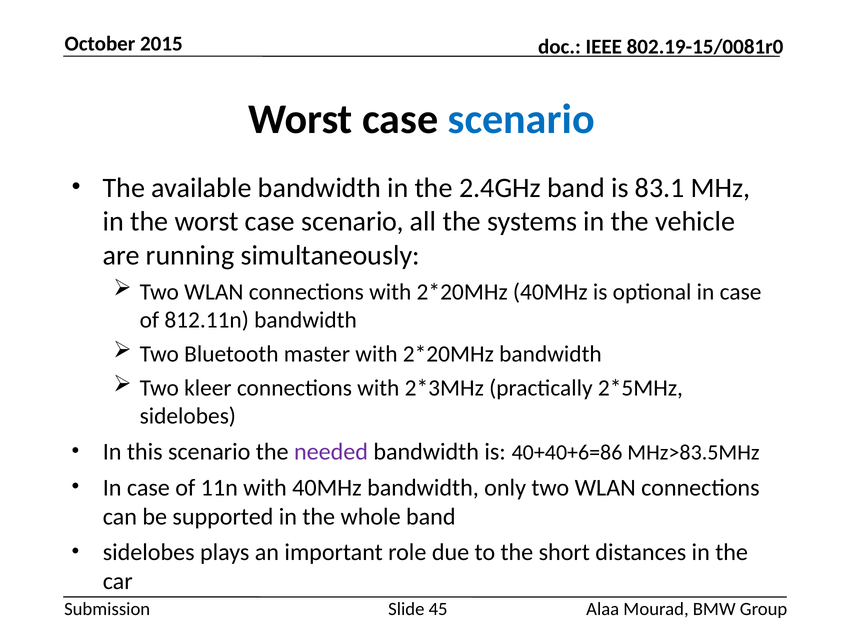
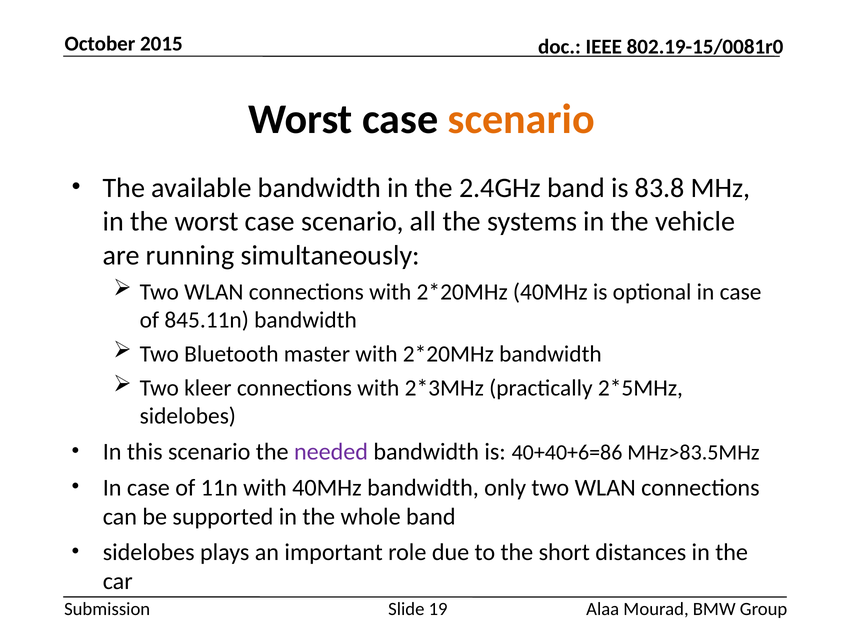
scenario at (521, 119) colour: blue -> orange
83.1: 83.1 -> 83.8
812.11n: 812.11n -> 845.11n
45: 45 -> 19
